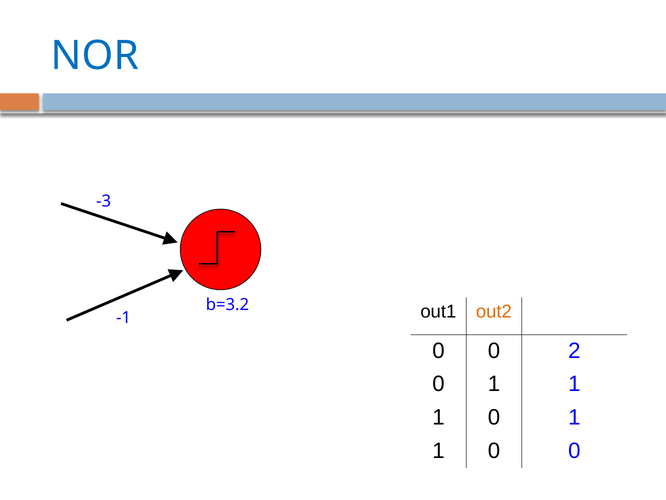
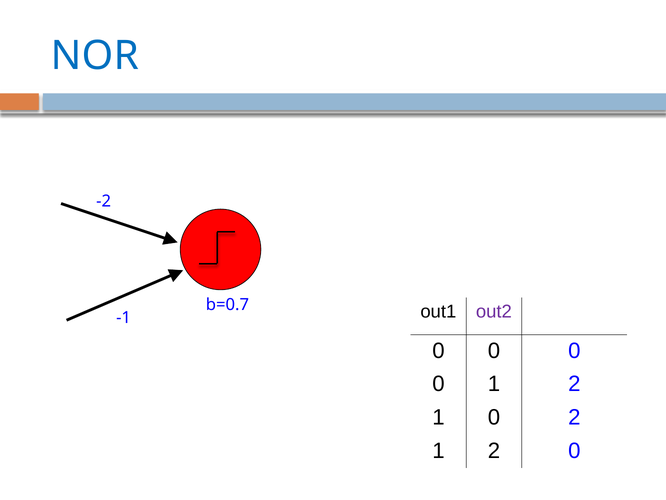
-3: -3 -> -2
b=3.2: b=3.2 -> b=0.7
out2 colour: orange -> purple
2 at (574, 350): 2 -> 0
1 at (574, 384): 1 -> 2
1 0 1: 1 -> 2
0 at (494, 450): 0 -> 2
